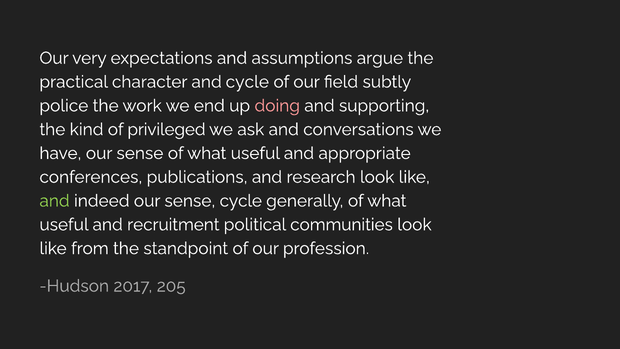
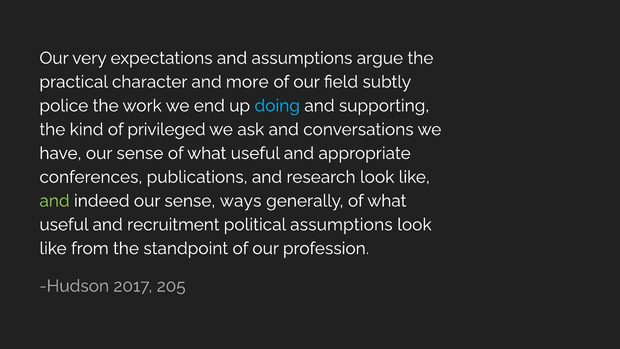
and cycle: cycle -> more
doing colour: pink -> light blue
sense cycle: cycle -> ways
political communities: communities -> assumptions
